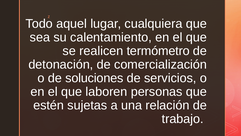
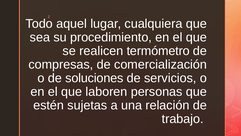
calentamiento: calentamiento -> procedimiento
detonación: detonación -> compresas
